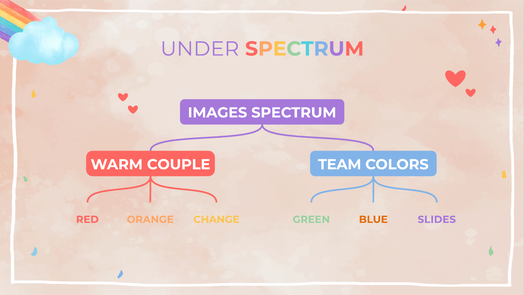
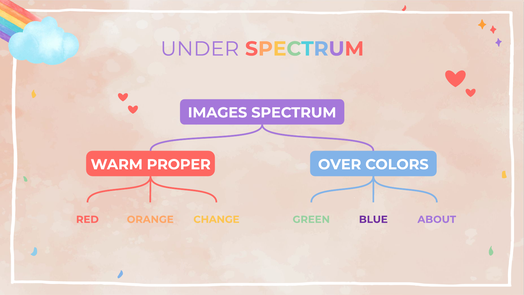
COUPLE: COUPLE -> PROPER
TEAM: TEAM -> OVER
BLUE colour: orange -> purple
SLIDES: SLIDES -> ABOUT
